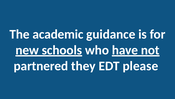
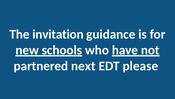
academic: academic -> invitation
they: they -> next
